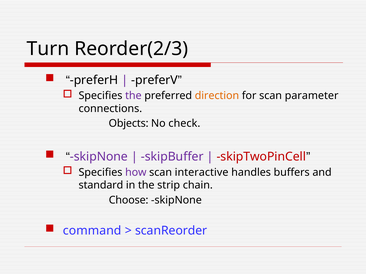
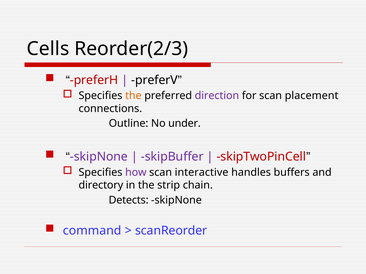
Turn: Turn -> Cells
preferH colour: black -> red
the at (133, 96) colour: purple -> orange
direction colour: orange -> purple
parameter: parameter -> placement
Objects: Objects -> Outline
check: check -> under
standard: standard -> directory
Choose: Choose -> Detects
